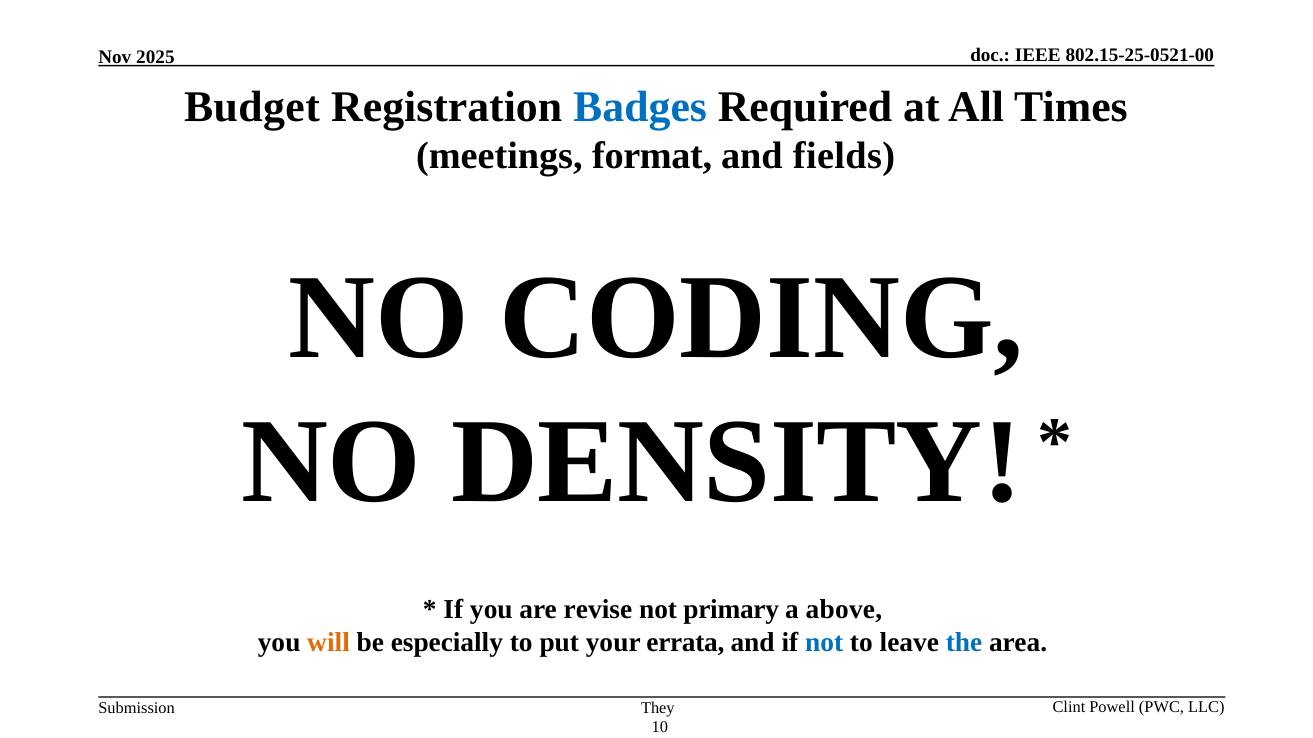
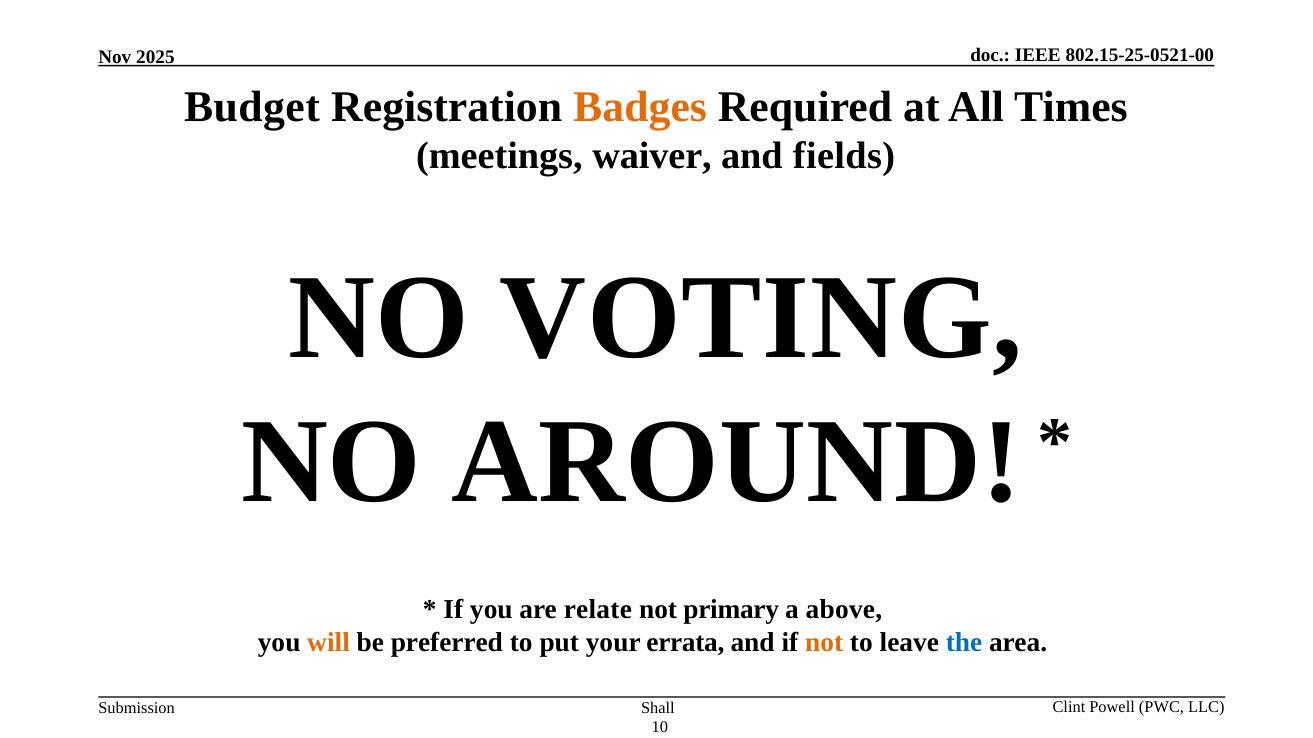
Badges colour: blue -> orange
format: format -> waiver
CODING: CODING -> VOTING
DENSITY: DENSITY -> AROUND
revise: revise -> relate
especially: especially -> preferred
not at (824, 643) colour: blue -> orange
They: They -> Shall
